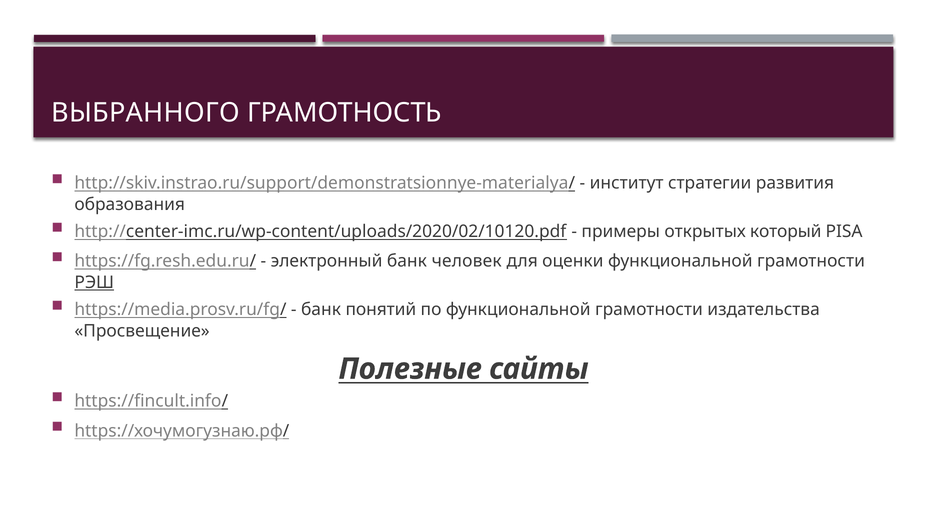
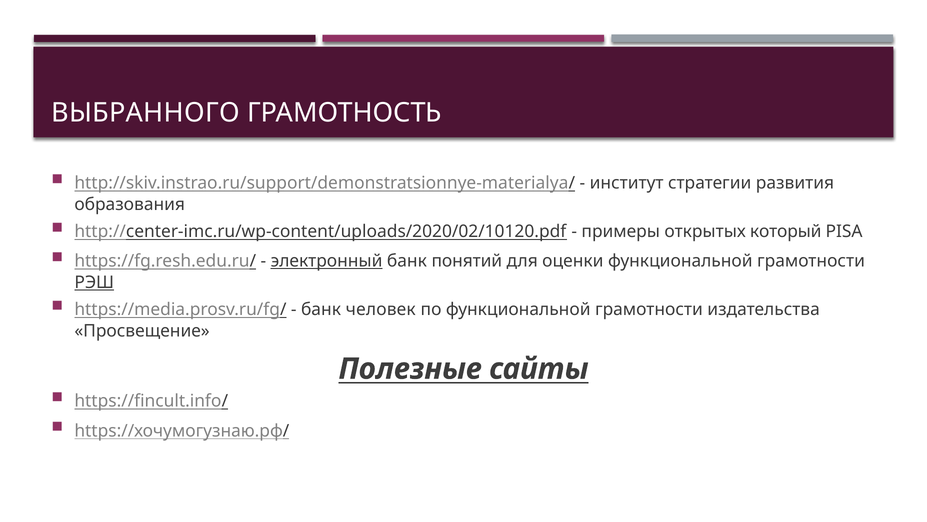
электронный underline: none -> present
человек: человек -> понятий
понятий: понятий -> человек
